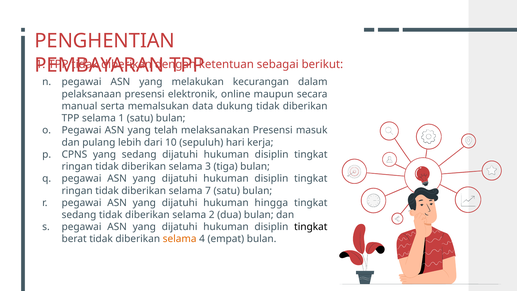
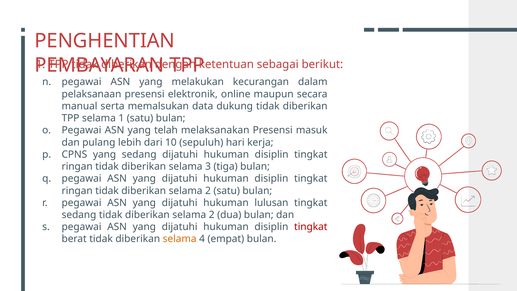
7 at (208, 191): 7 -> 2
hingga: hingga -> lulusan
tingkat at (311, 227) colour: black -> red
